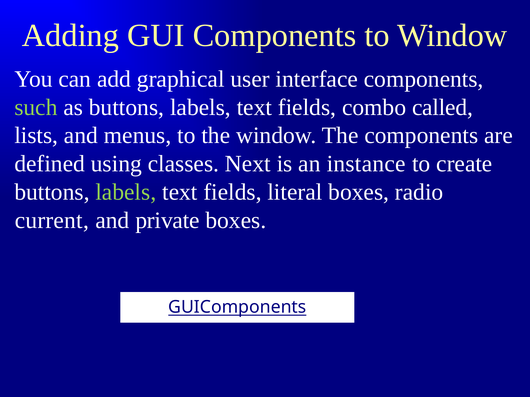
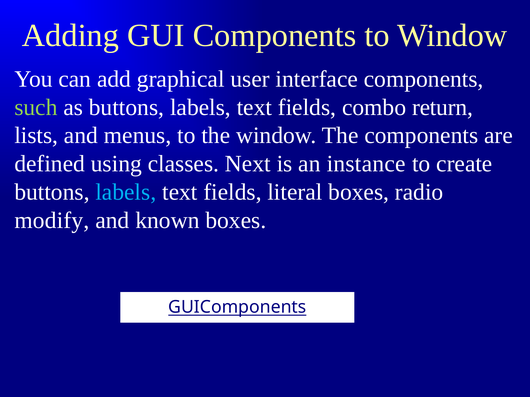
called: called -> return
labels at (126, 192) colour: light green -> light blue
current: current -> modify
private: private -> known
